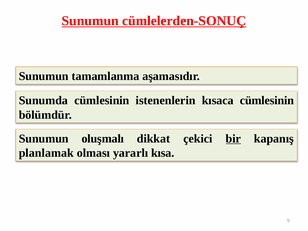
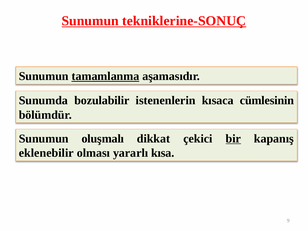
cümlelerden-SONUÇ: cümlelerden-SONUÇ -> tekniklerine-SONUÇ
tamamlanma underline: none -> present
Sunumda cümlesinin: cümlesinin -> bozulabilir
planlamak: planlamak -> eklenebilir
